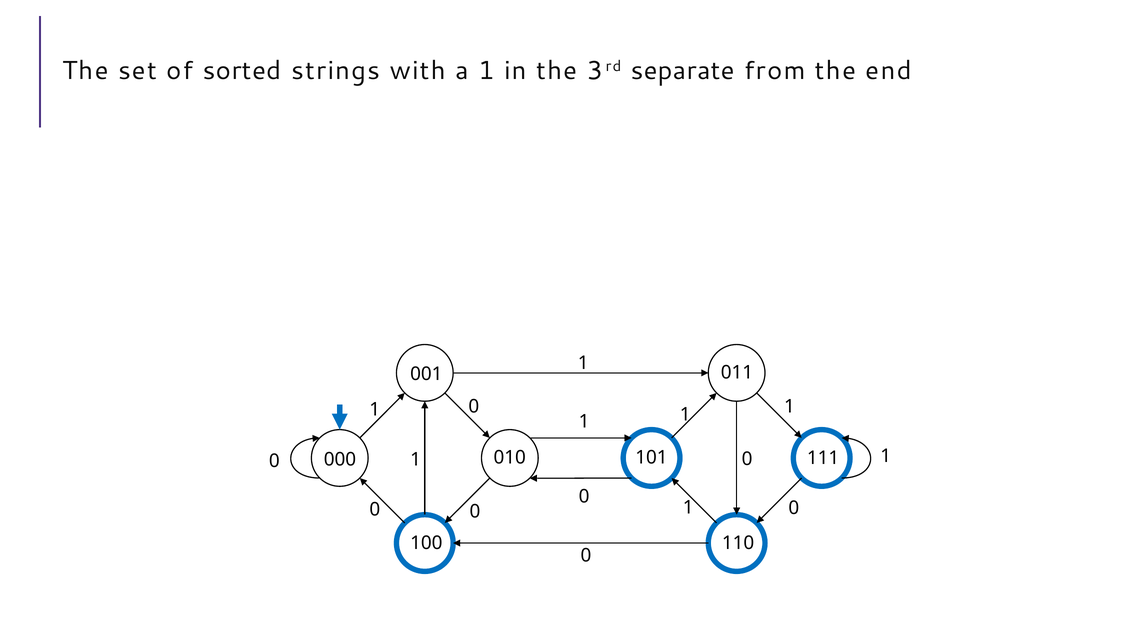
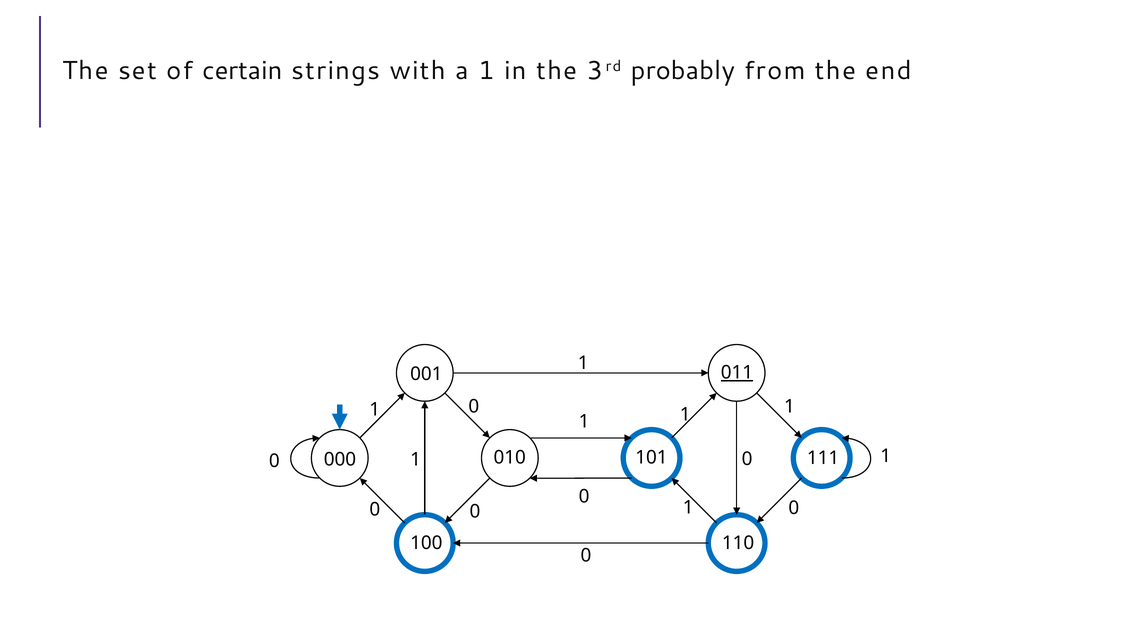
sorted: sorted -> certain
separate: separate -> probably
011 underline: none -> present
